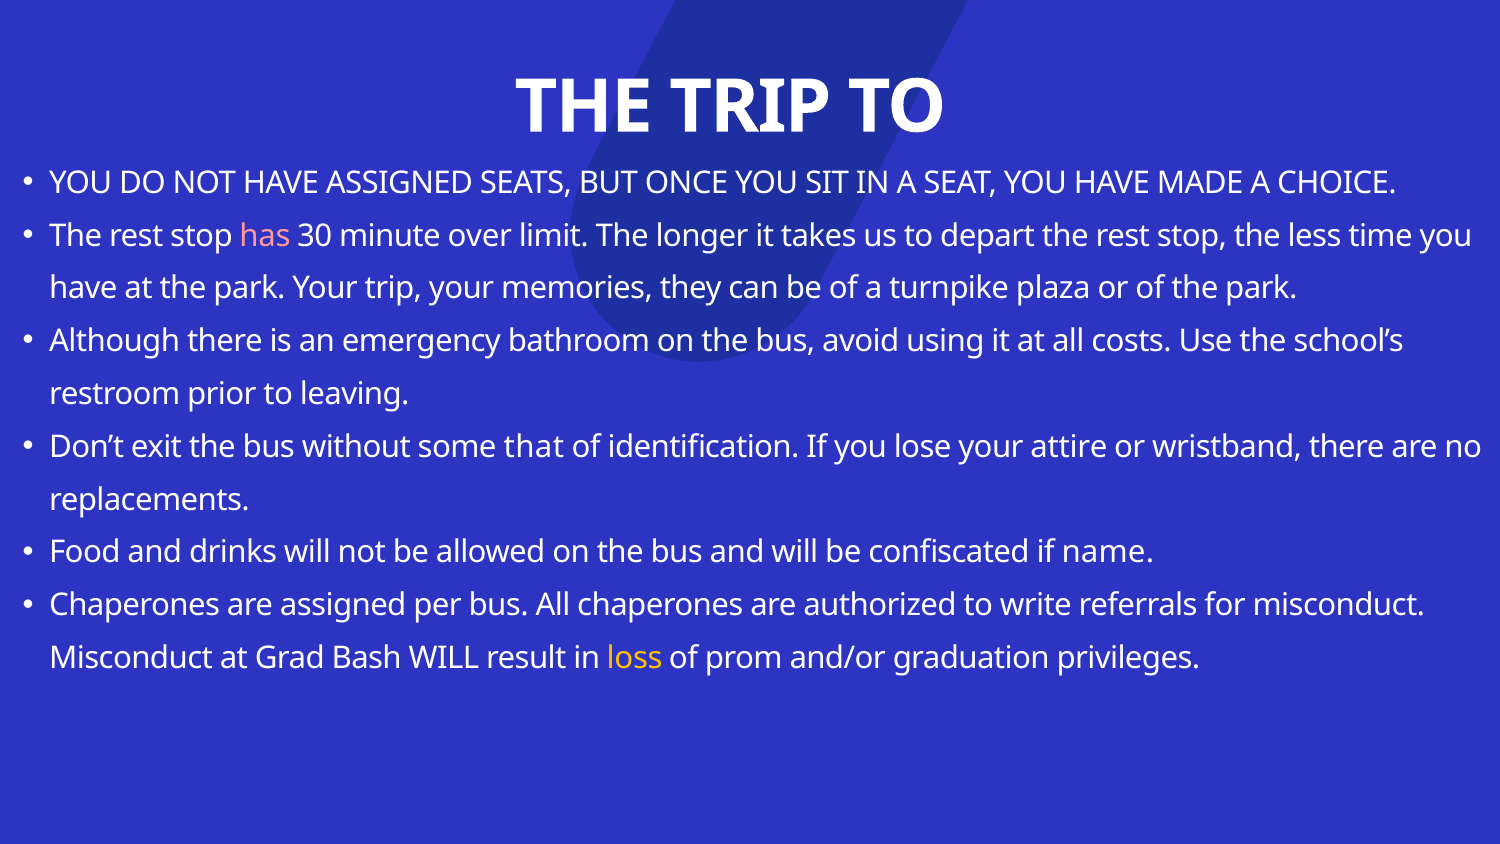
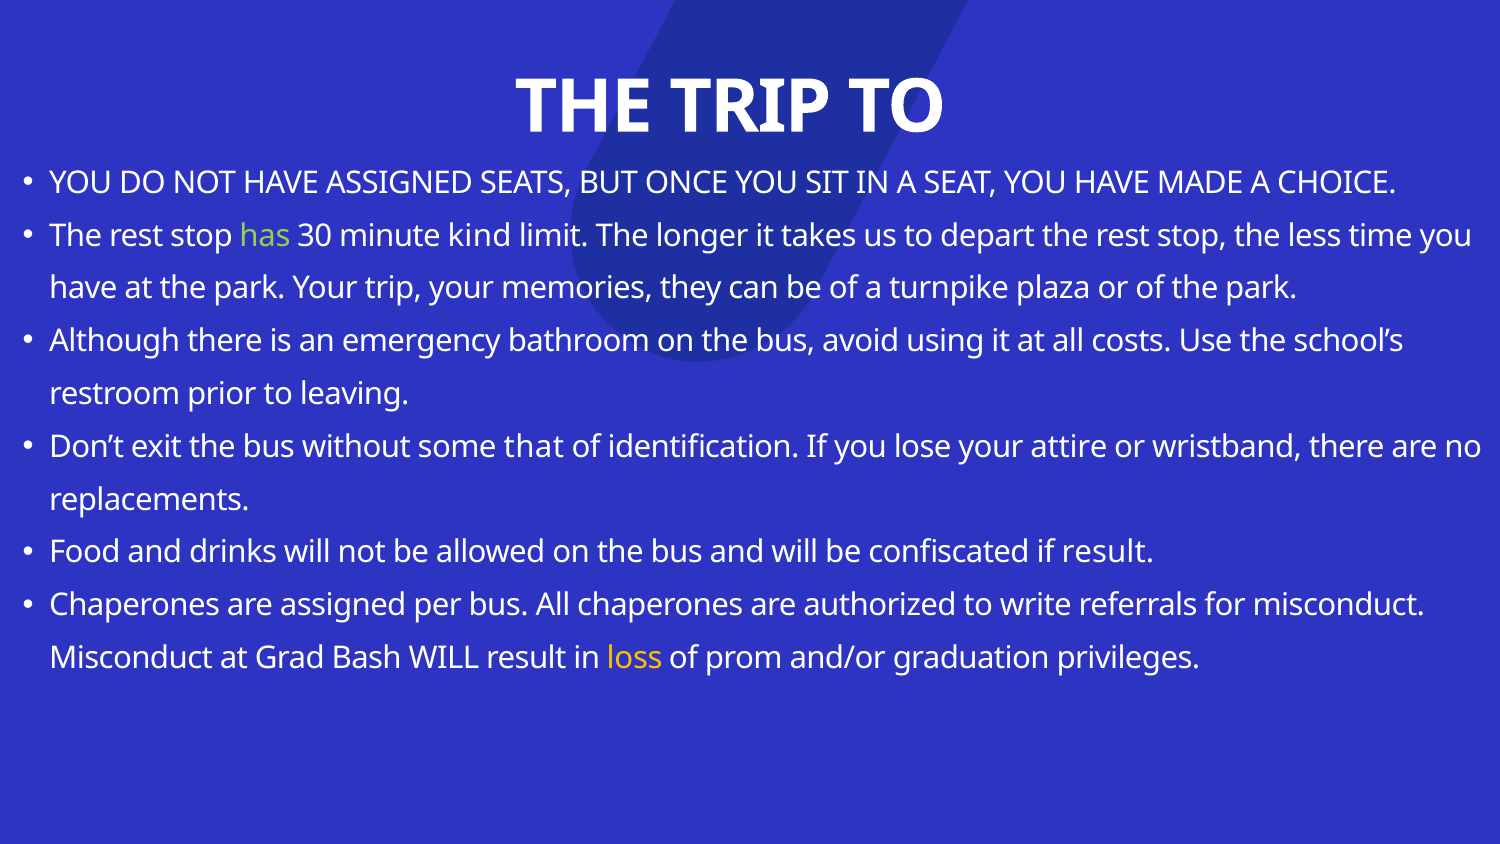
has colour: pink -> light green
over: over -> kind
if name: name -> result
